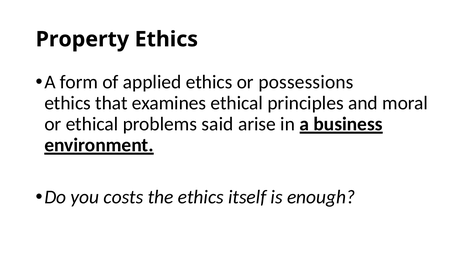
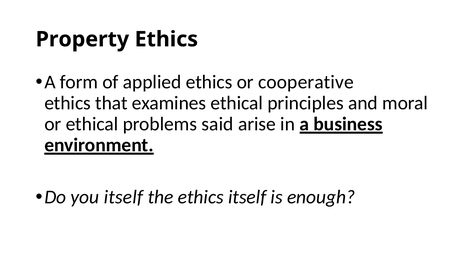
possessions: possessions -> cooperative
you costs: costs -> itself
